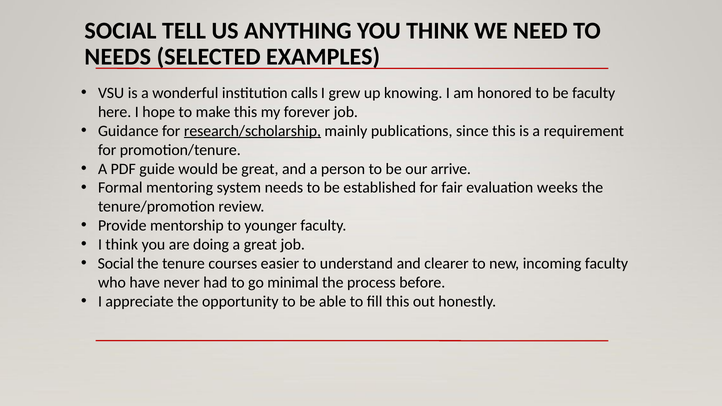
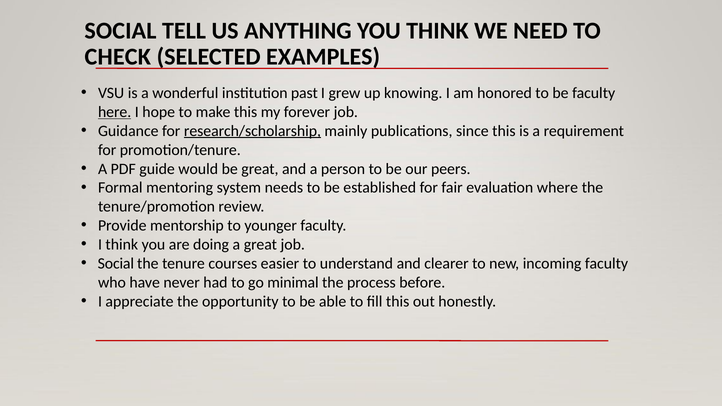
NEEDS at (118, 57): NEEDS -> CHECK
calls: calls -> past
here underline: none -> present
arrive: arrive -> peers
weeks: weeks -> where
